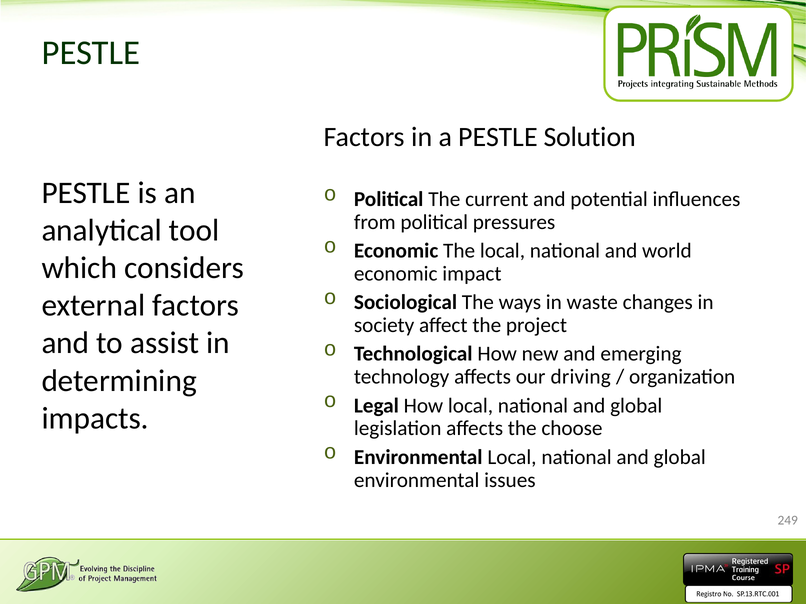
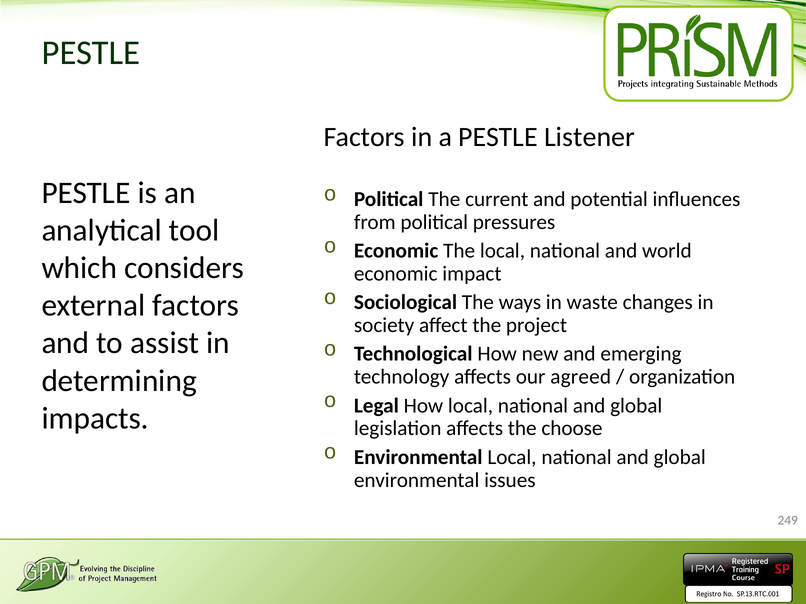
Solution: Solution -> Listener
driving: driving -> agreed
